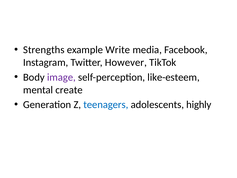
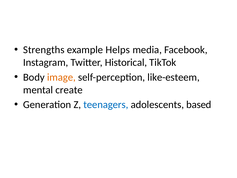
Write: Write -> Helps
However: However -> Historical
image colour: purple -> orange
highly: highly -> based
